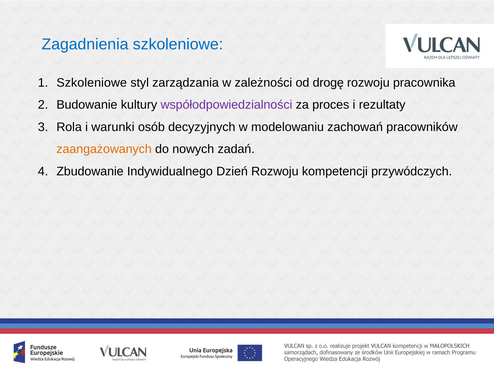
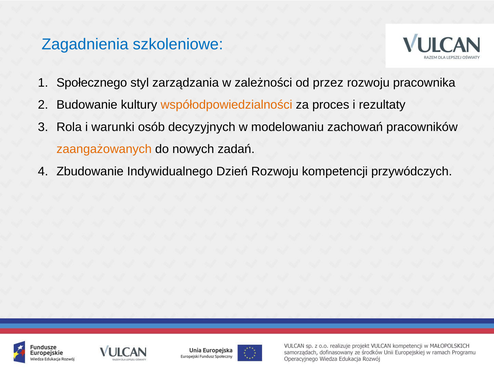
Szkoleniowe at (92, 83): Szkoleniowe -> Społecznego
drogę: drogę -> przez
współodpowiedzialności colour: purple -> orange
